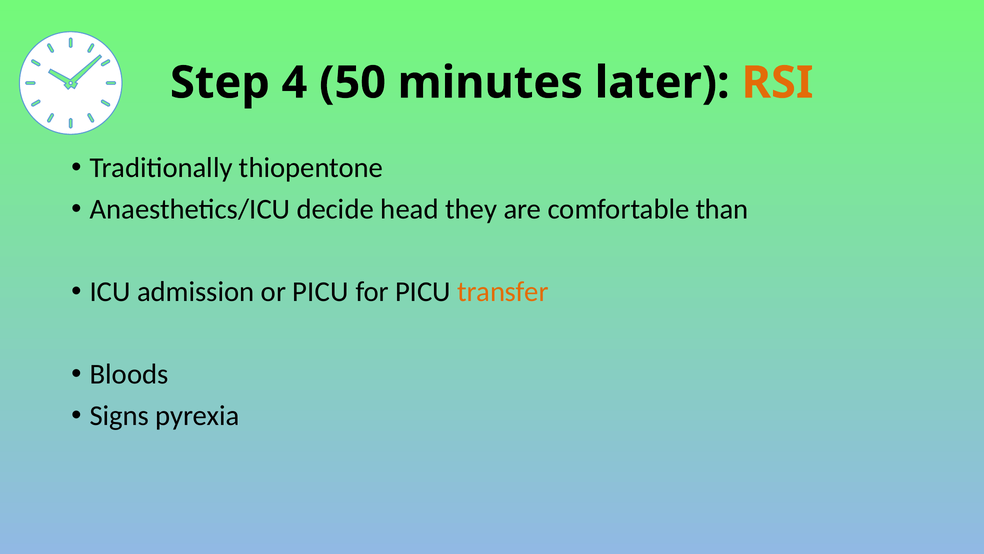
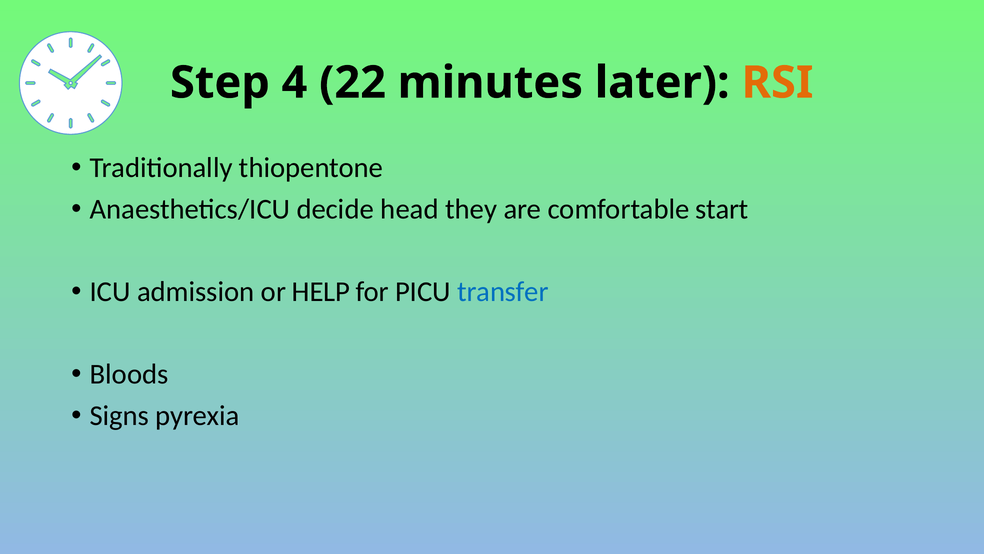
50: 50 -> 22
than: than -> start
or PICU: PICU -> HELP
transfer colour: orange -> blue
